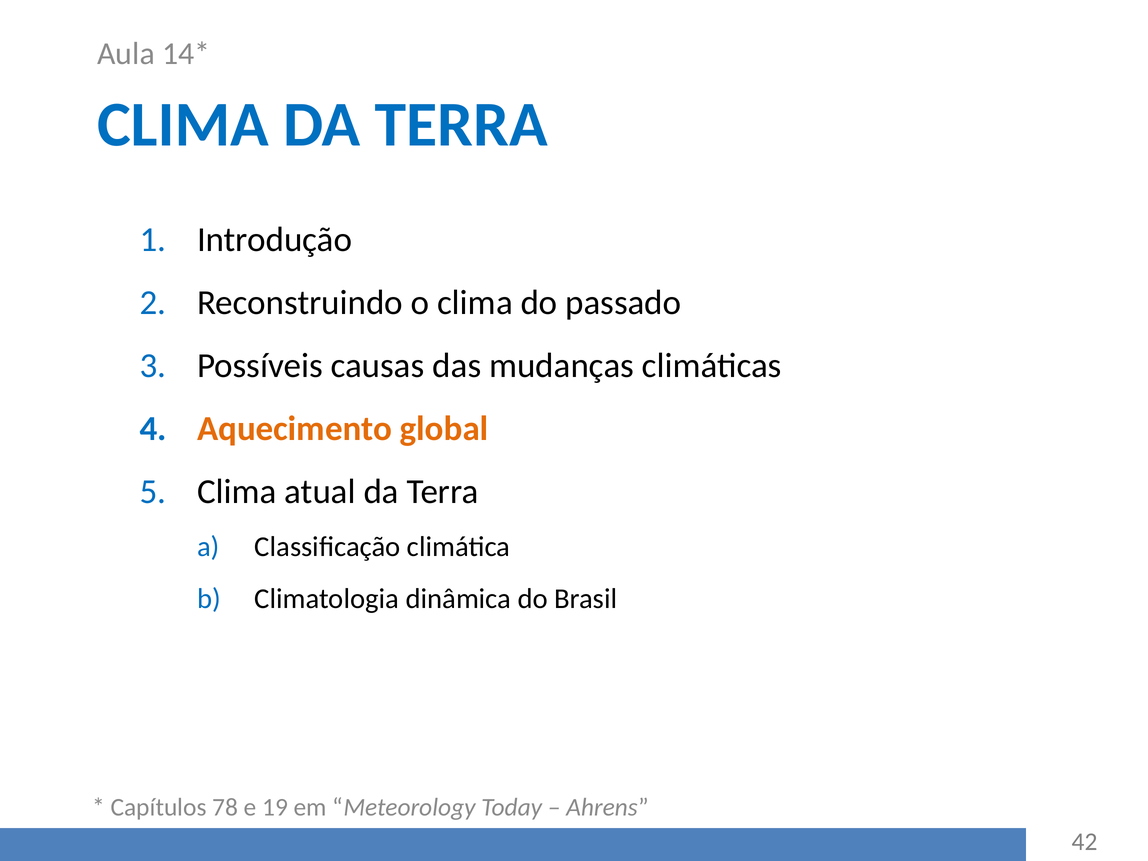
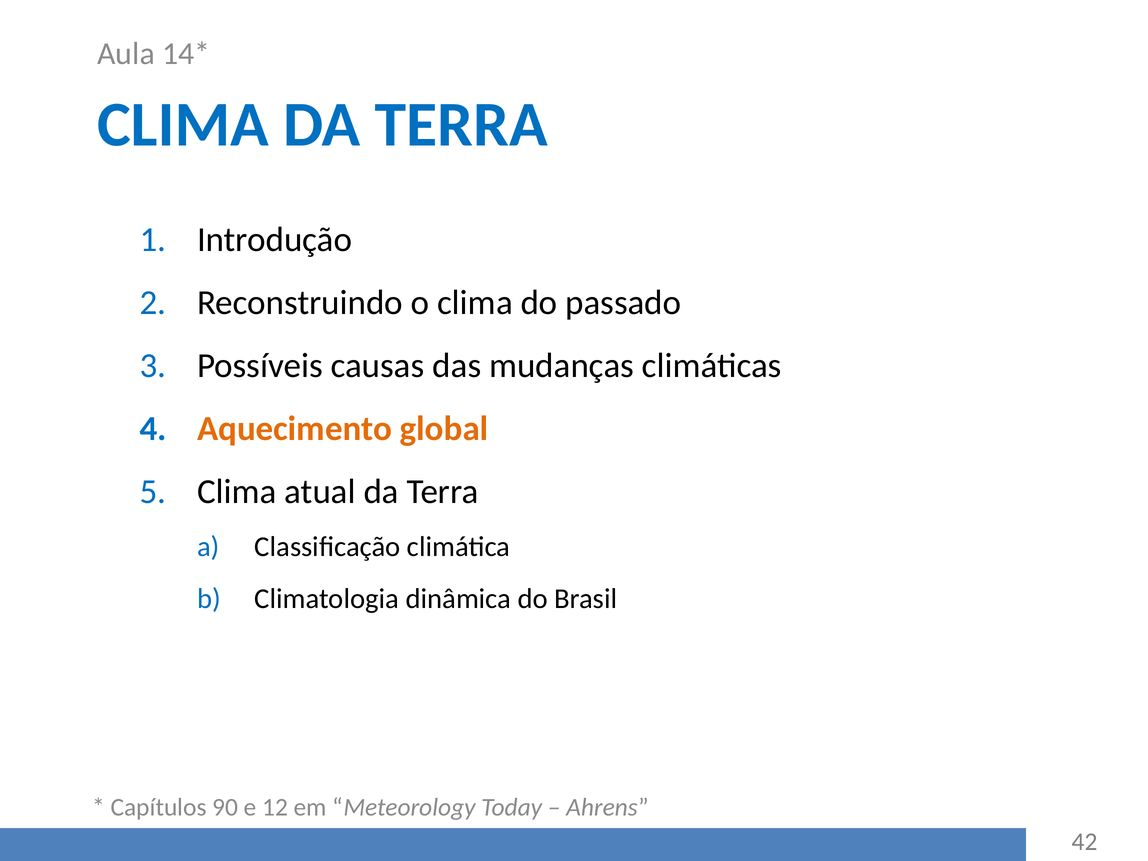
78: 78 -> 90
19: 19 -> 12
